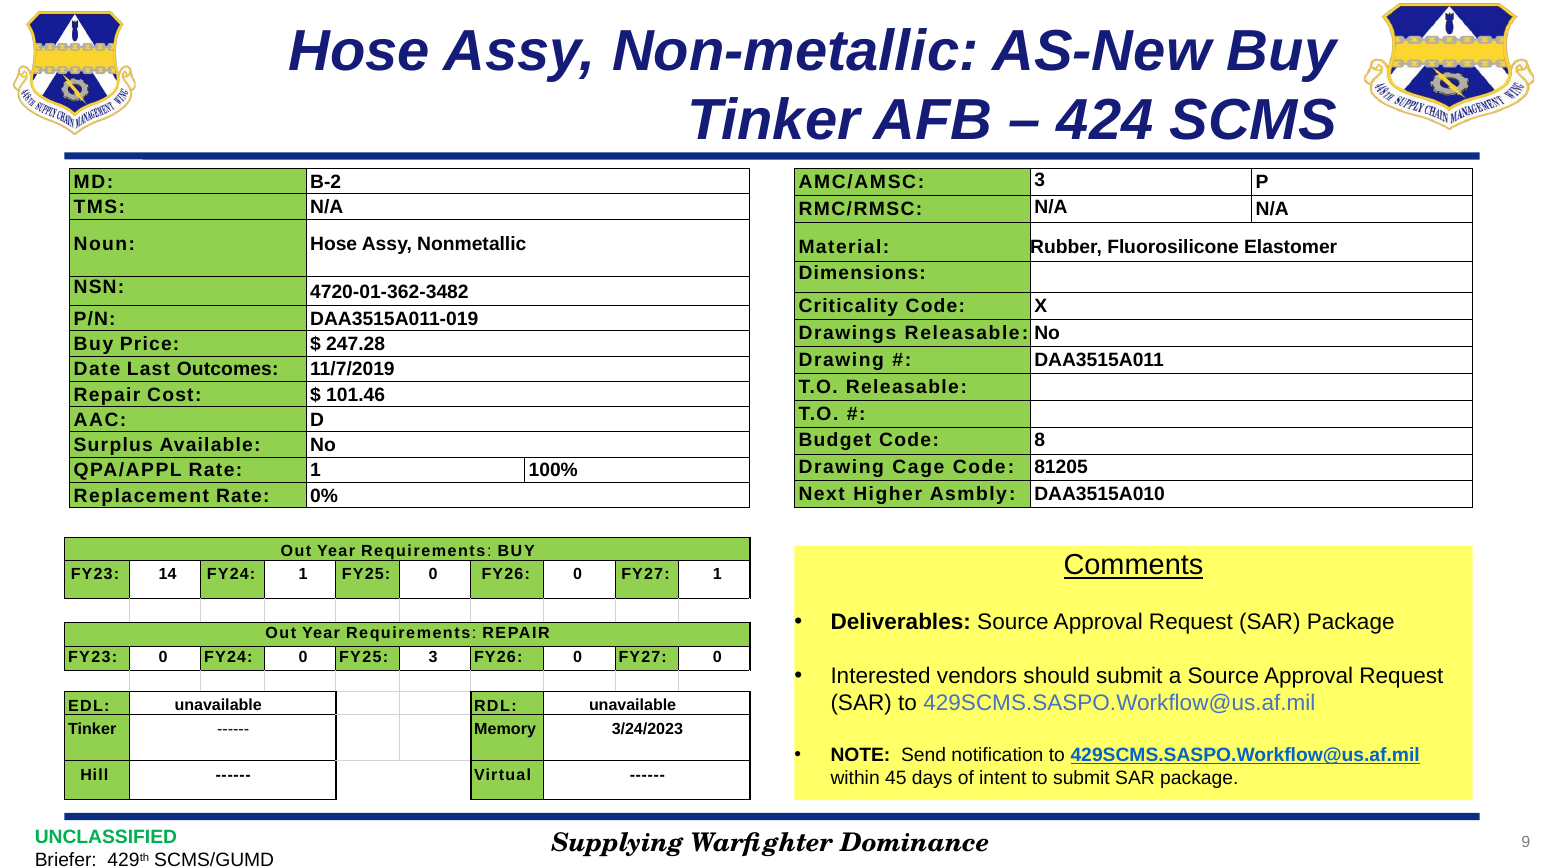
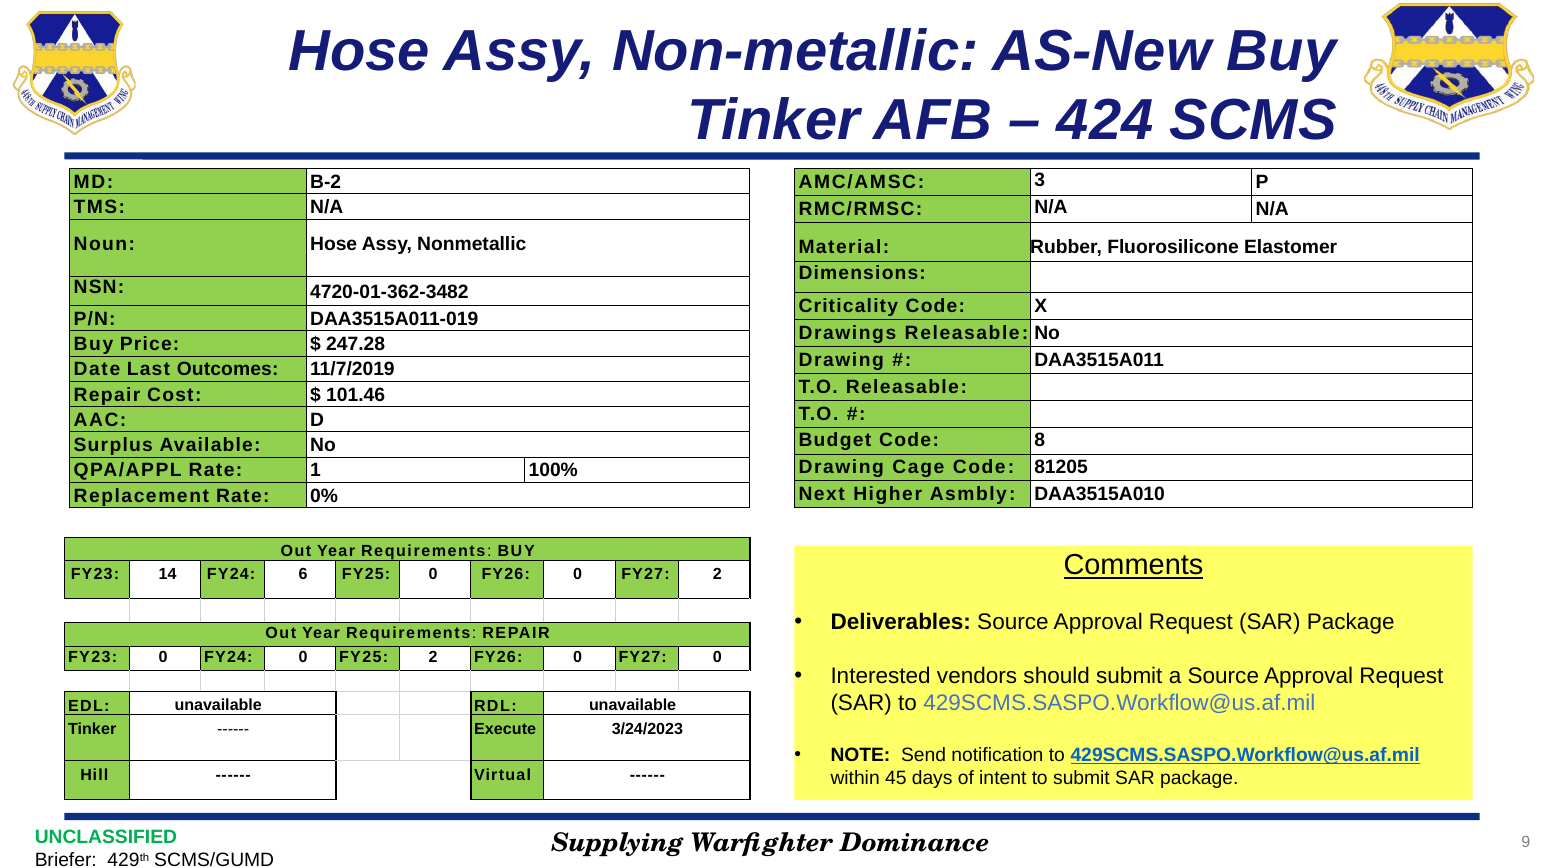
FY24 1: 1 -> 6
FY27 1: 1 -> 2
FY25 3: 3 -> 2
Memory: Memory -> Execute
